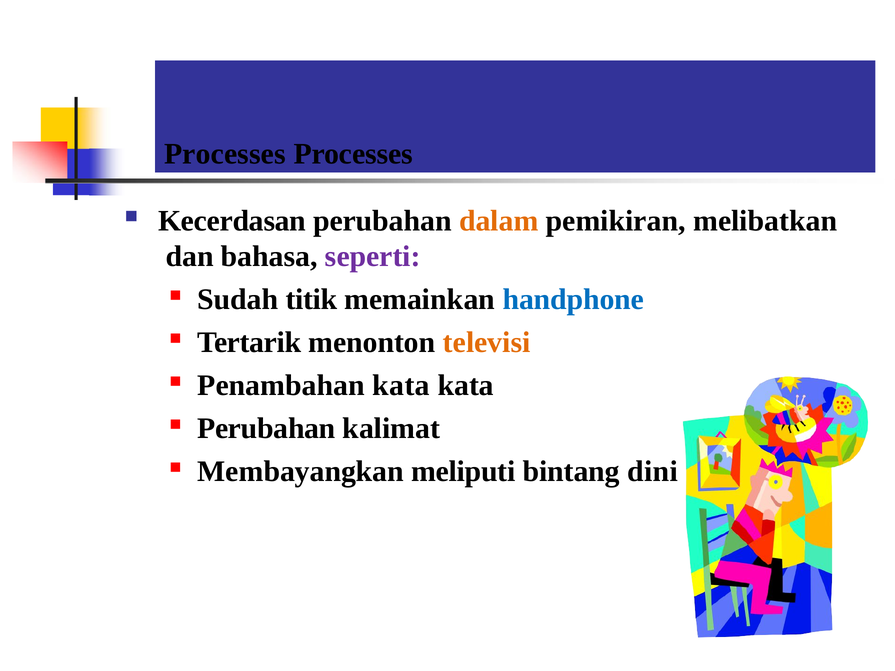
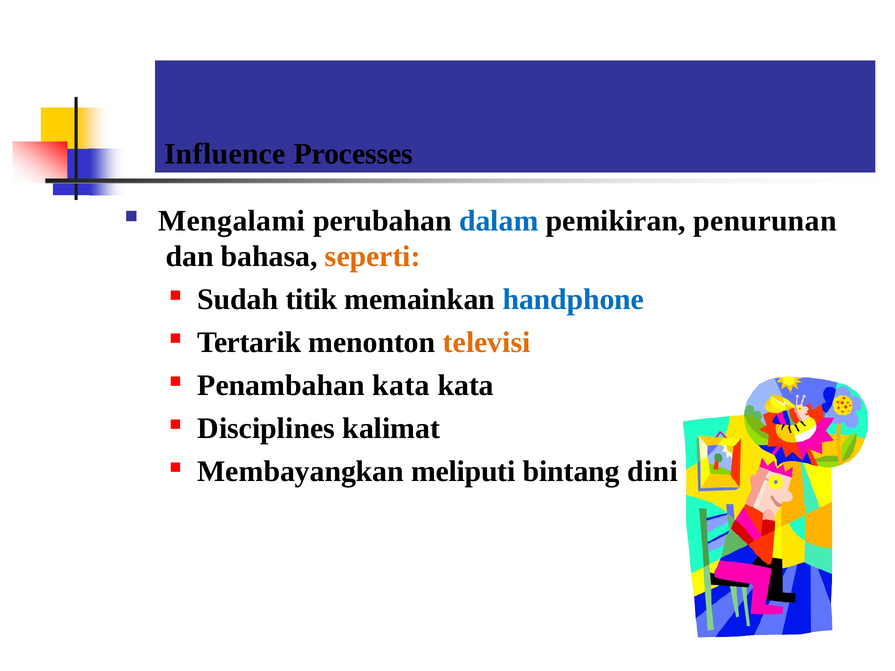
Processes at (225, 154): Processes -> Influence
Kecerdasan: Kecerdasan -> Mengalami
dalam colour: orange -> blue
melibatkan: melibatkan -> penurunan
seperti colour: purple -> orange
Perubahan at (266, 429): Perubahan -> Disciplines
